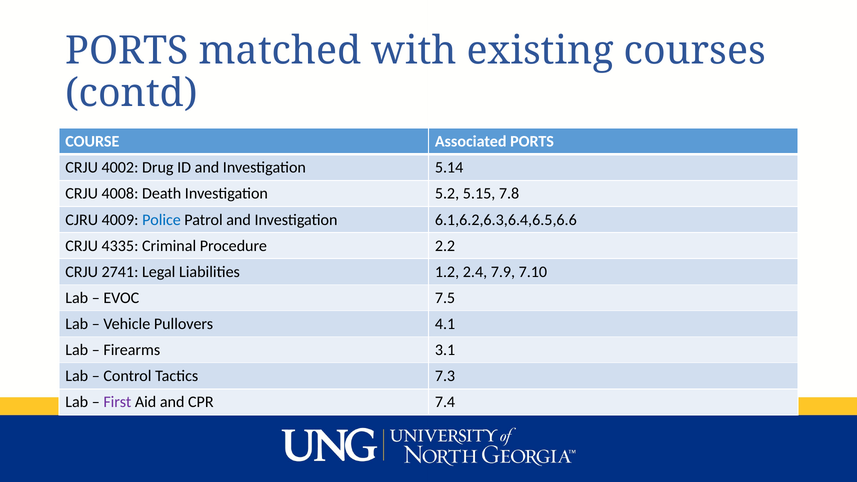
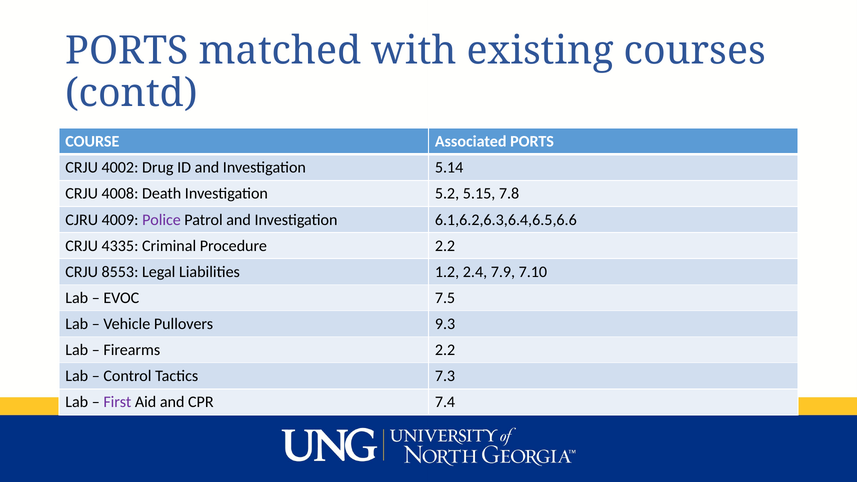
Police colour: blue -> purple
2741: 2741 -> 8553
4.1: 4.1 -> 9.3
Firearms 3.1: 3.1 -> 2.2
